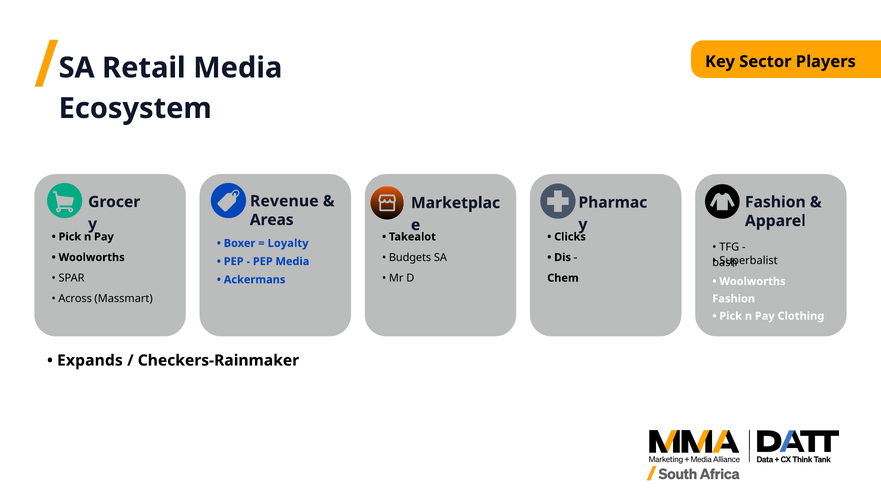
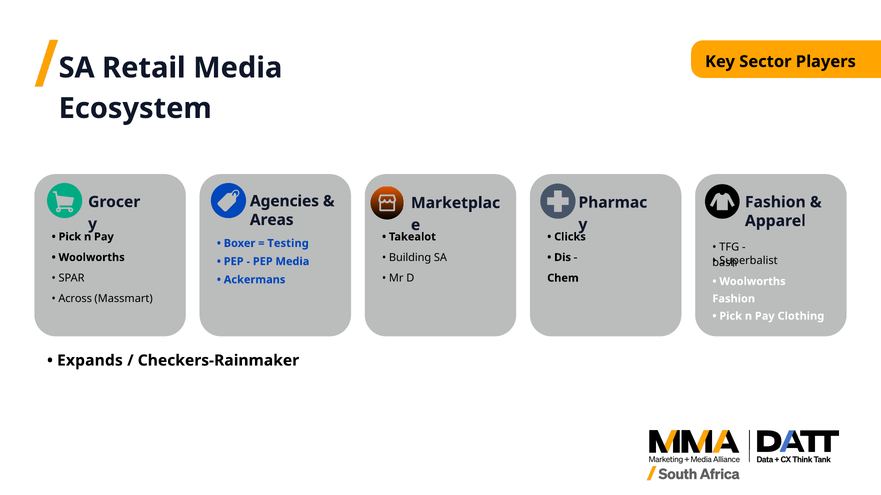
Revenue: Revenue -> Agencies
Loyalty: Loyalty -> Testing
Budgets: Budgets -> Building
